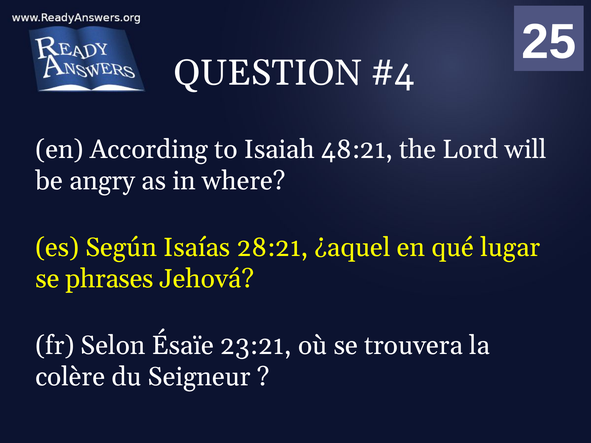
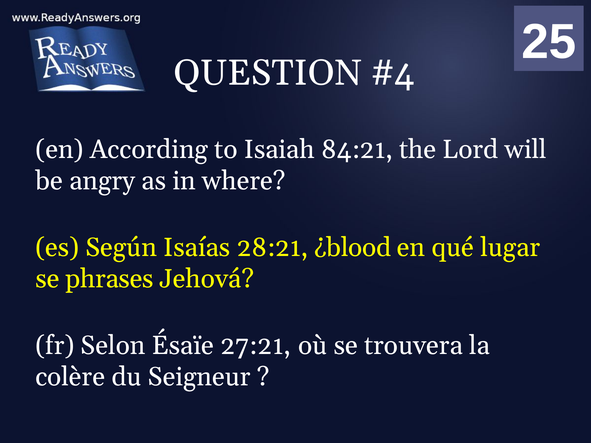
48:21: 48:21 -> 84:21
¿aquel: ¿aquel -> ¿blood
23:21: 23:21 -> 27:21
